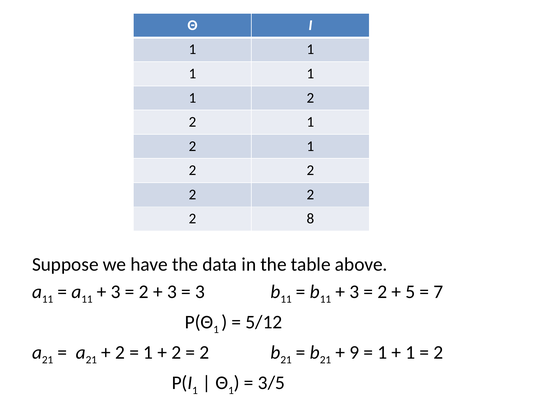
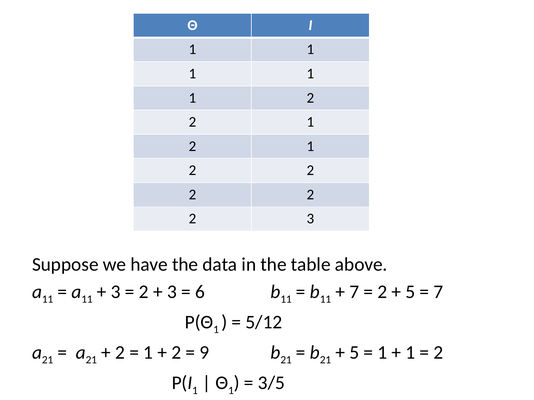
2 8: 8 -> 3
3 at (200, 292): 3 -> 6
3 at (354, 292): 3 -> 7
2 at (204, 353): 2 -> 9
9 at (354, 353): 9 -> 5
